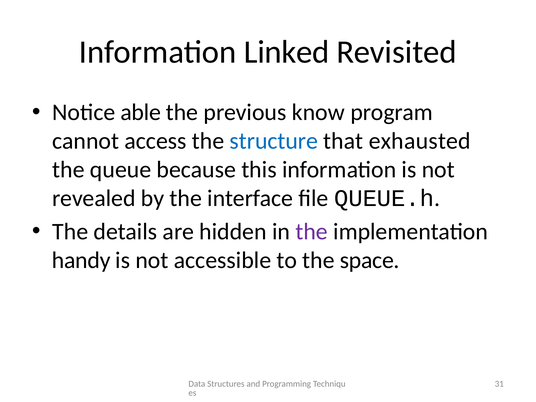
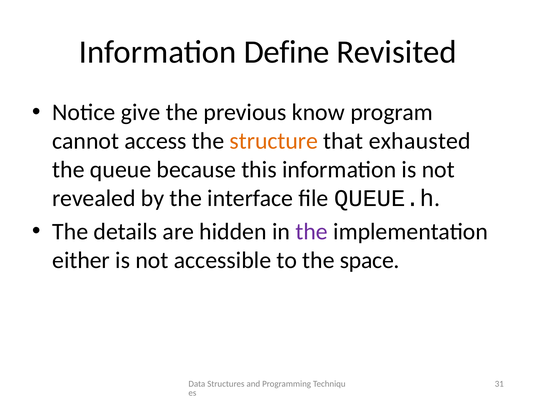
Linked: Linked -> Define
able: able -> give
structure colour: blue -> orange
handy: handy -> either
